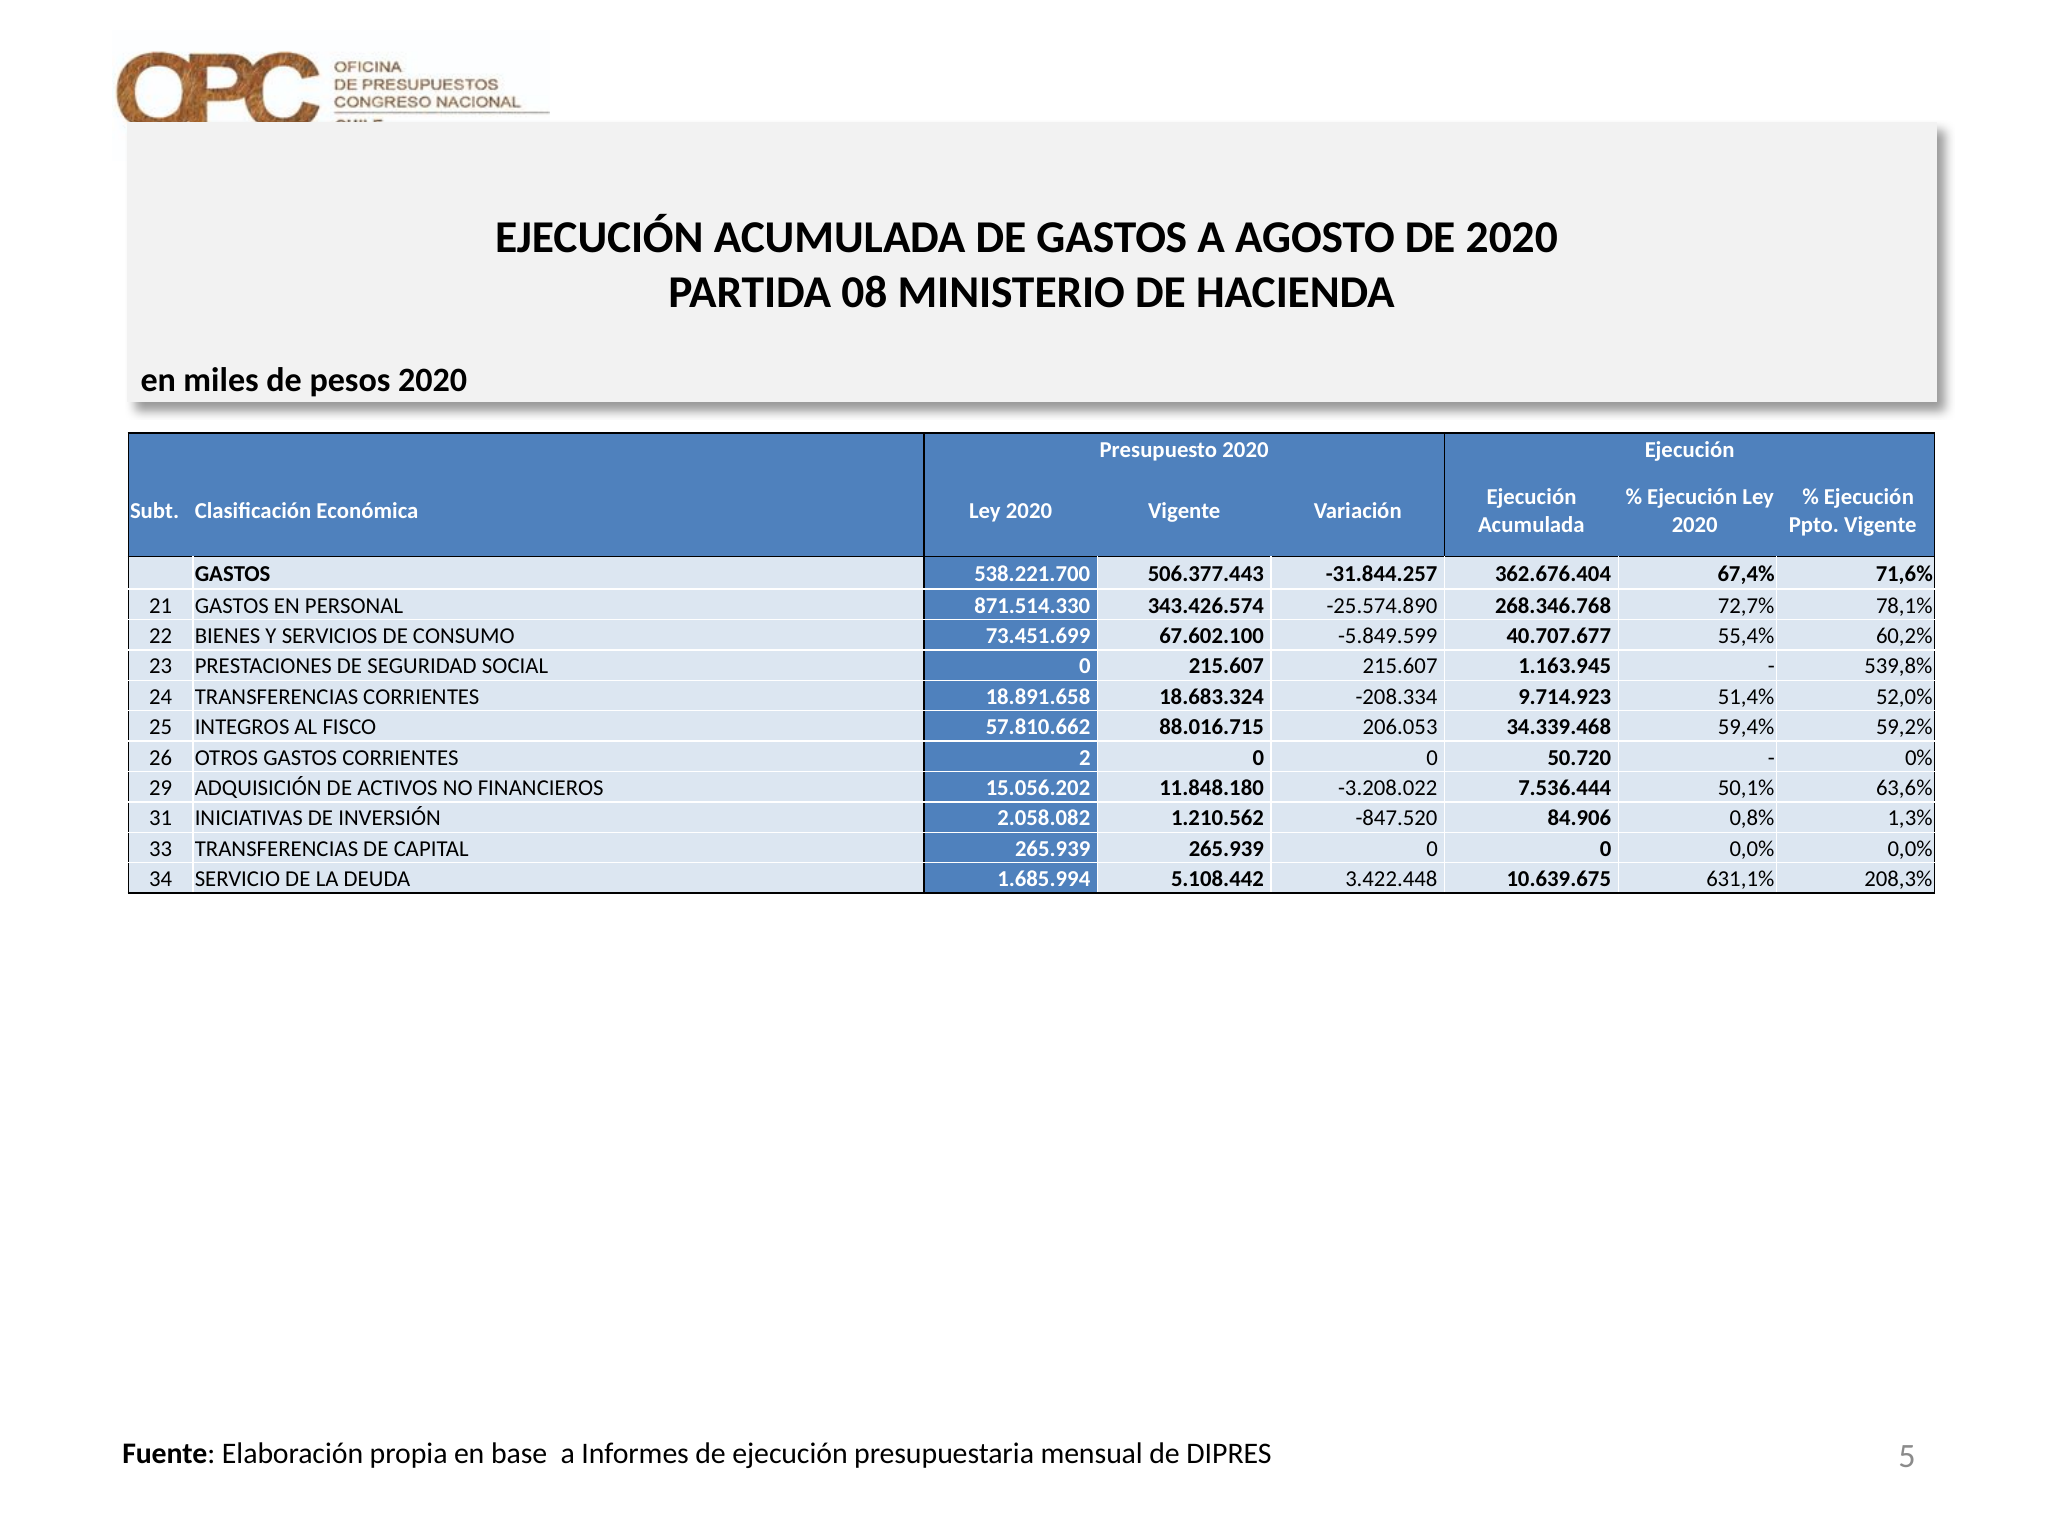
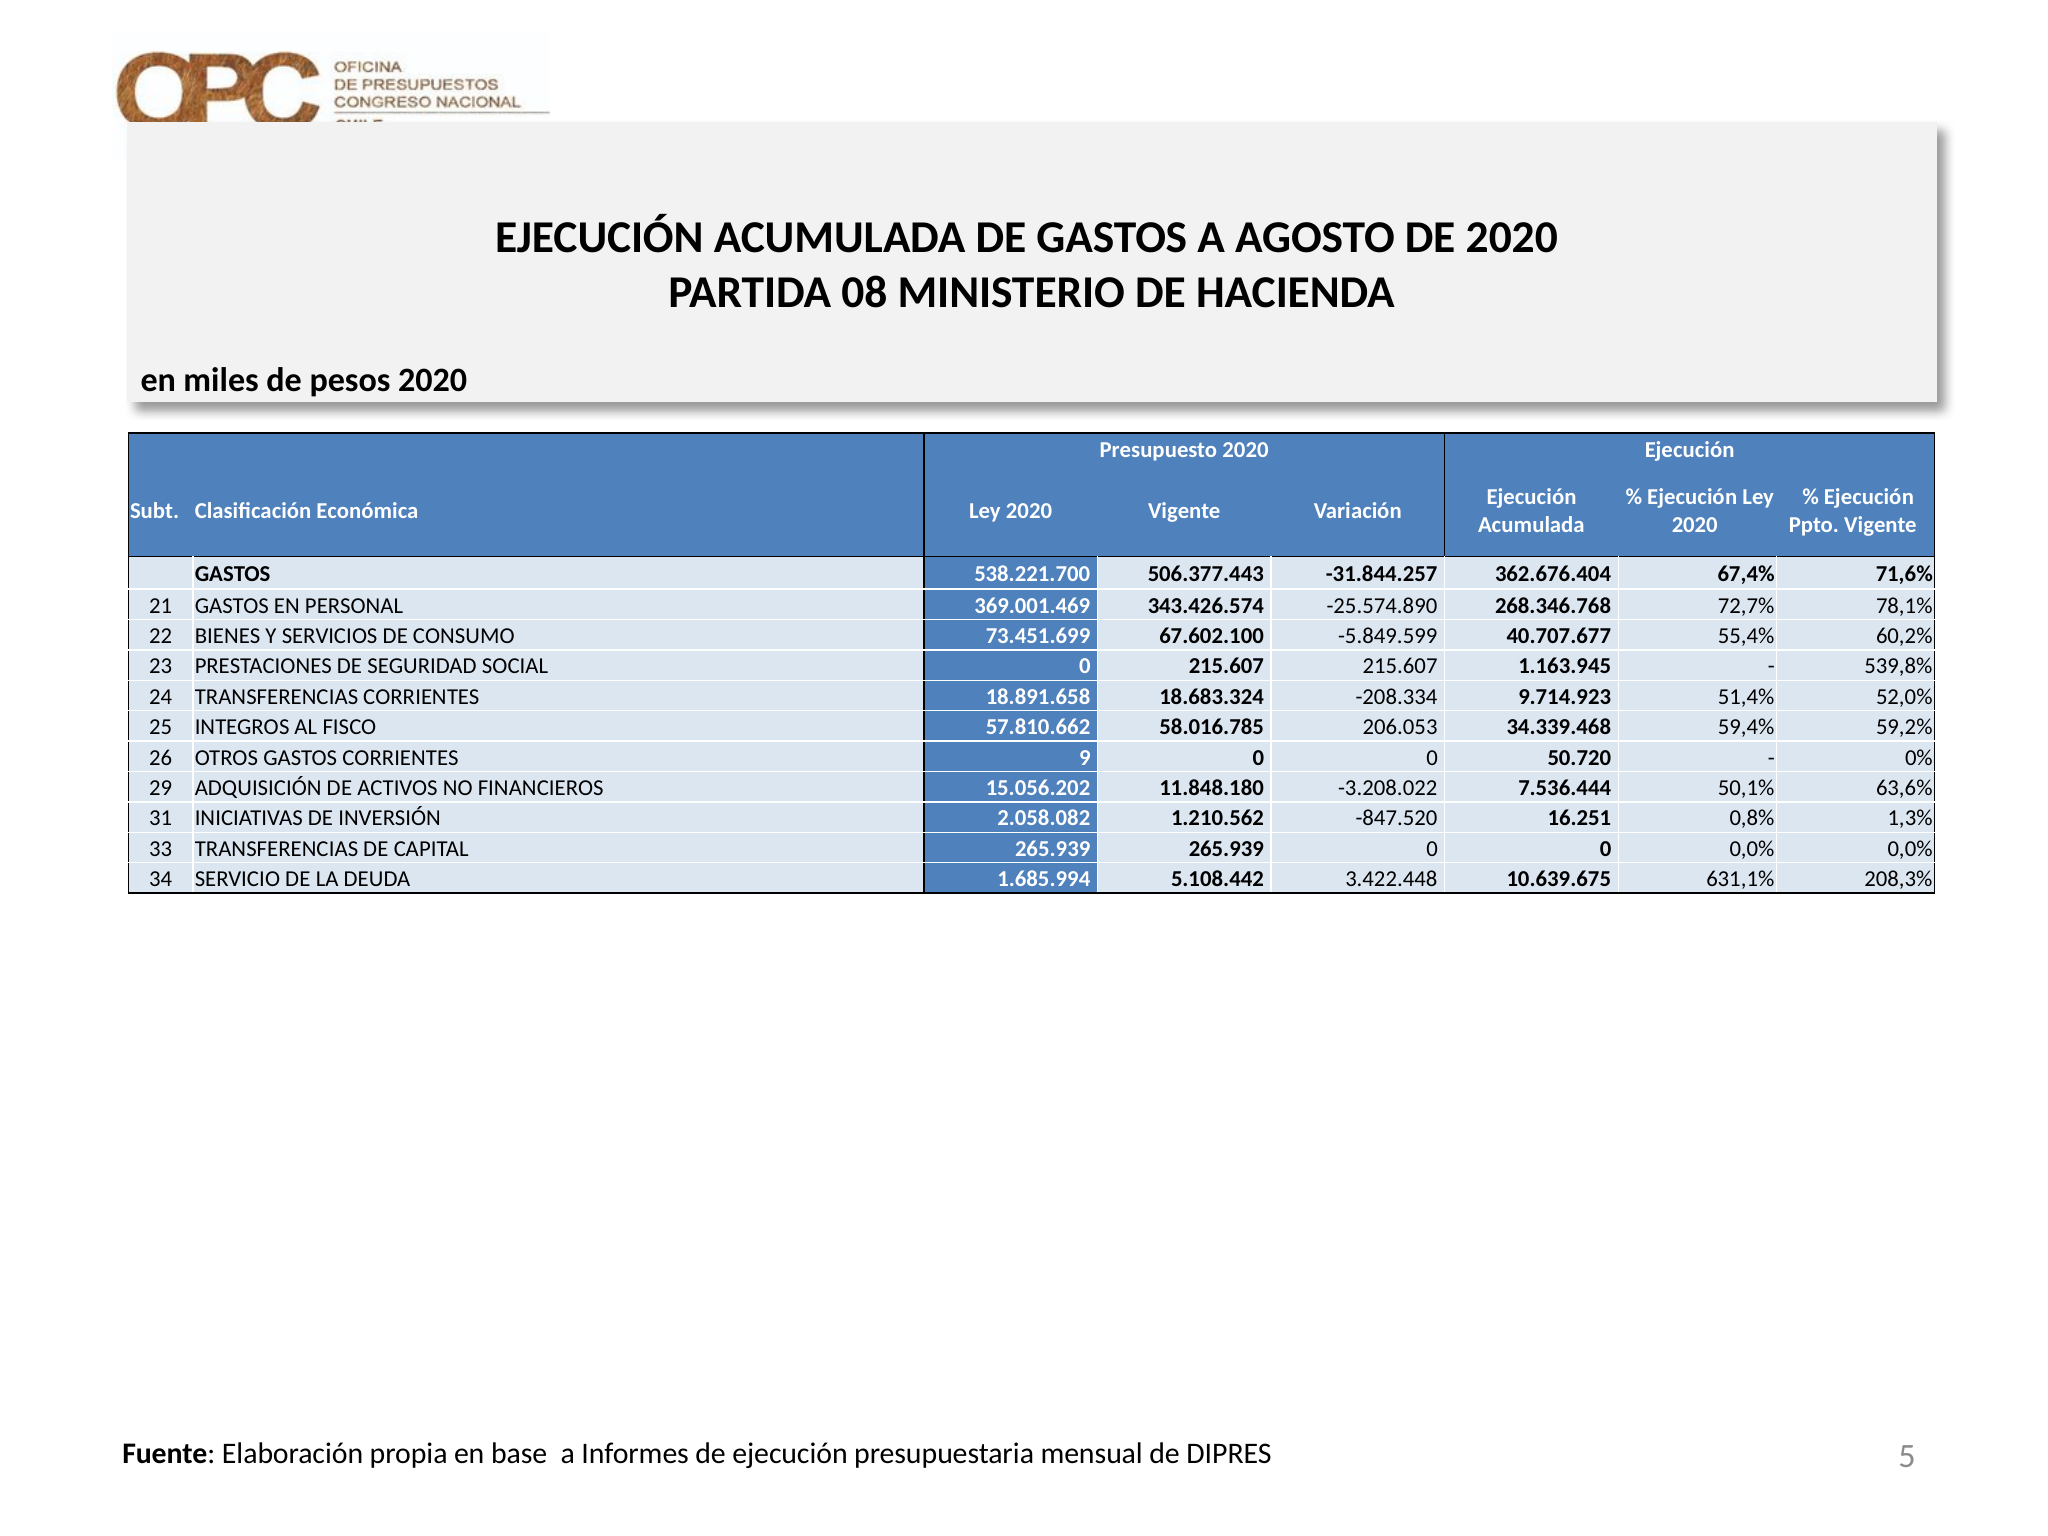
871.514.330: 871.514.330 -> 369.001.469
88.016.715: 88.016.715 -> 58.016.785
2: 2 -> 9
84.906: 84.906 -> 16.251
